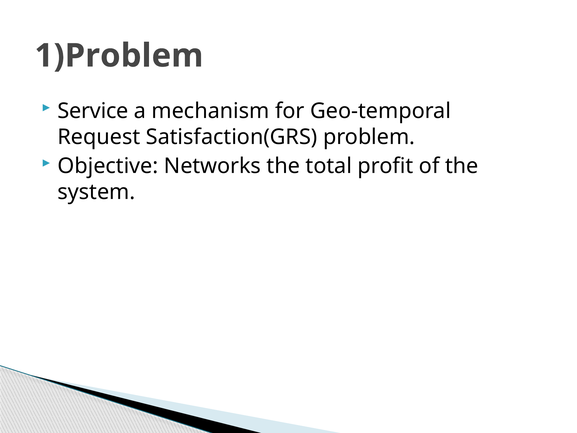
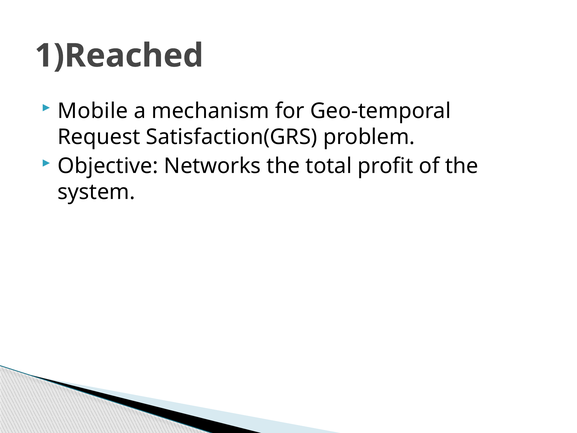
1)Problem: 1)Problem -> 1)Reached
Service: Service -> Mobile
